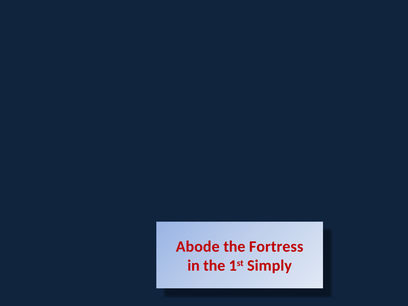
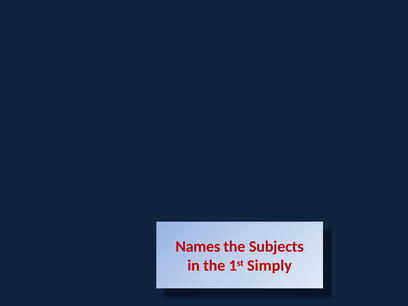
Abode: Abode -> Names
Fortress: Fortress -> Subjects
